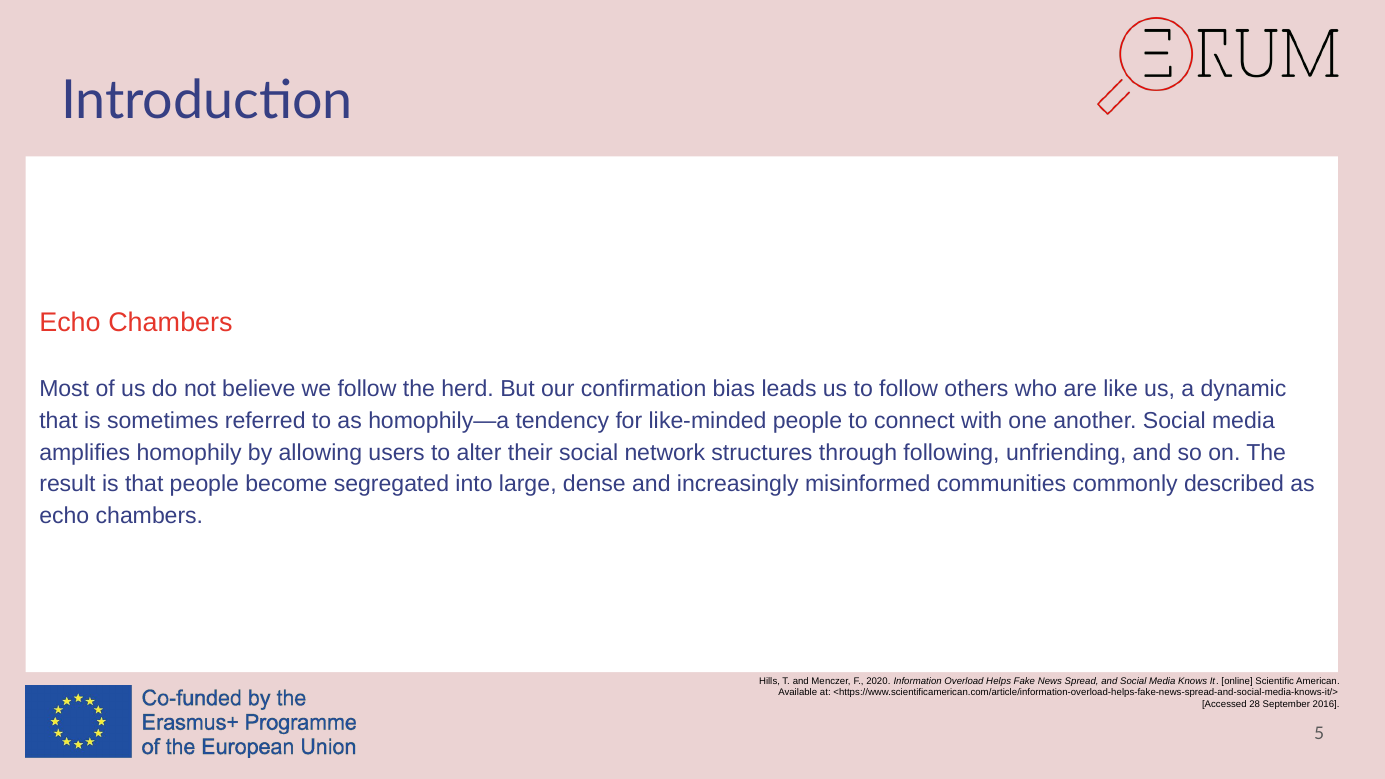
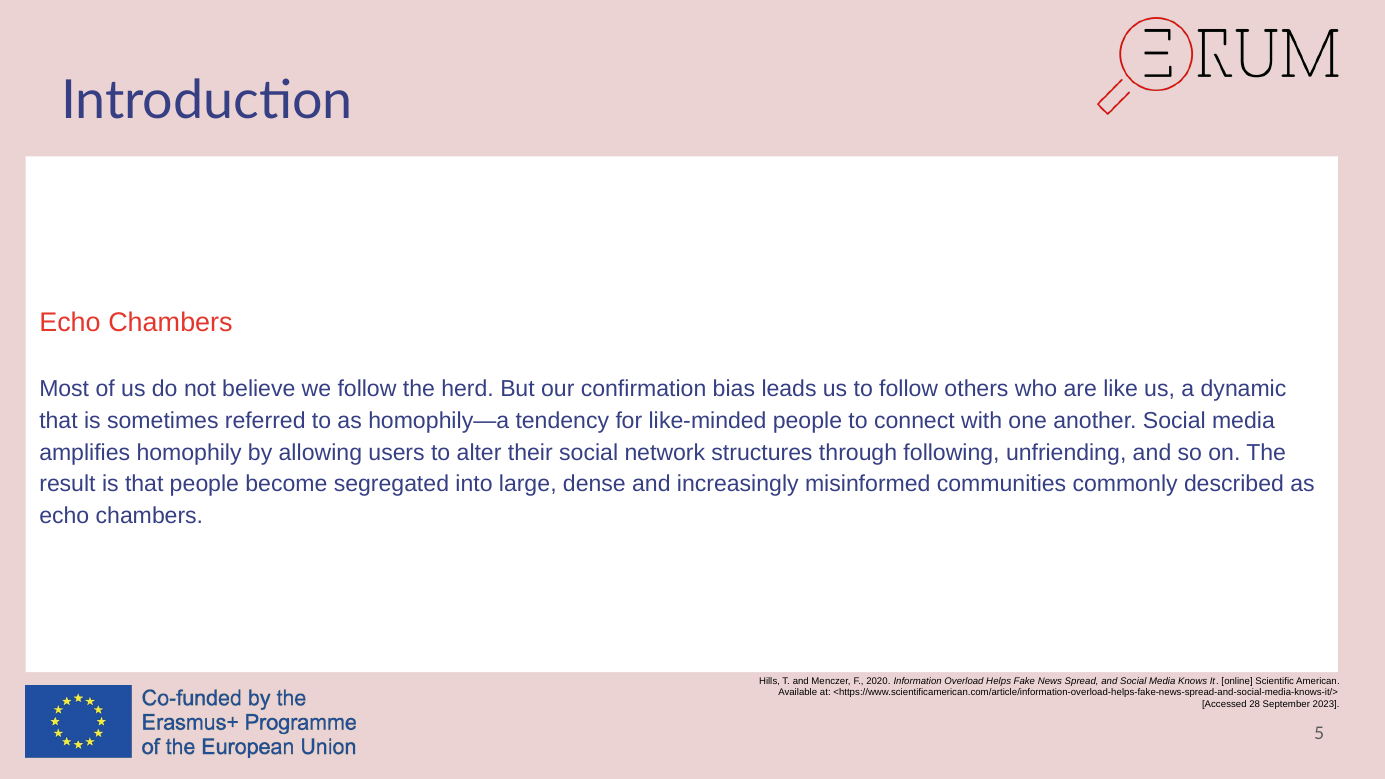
2016: 2016 -> 2023
